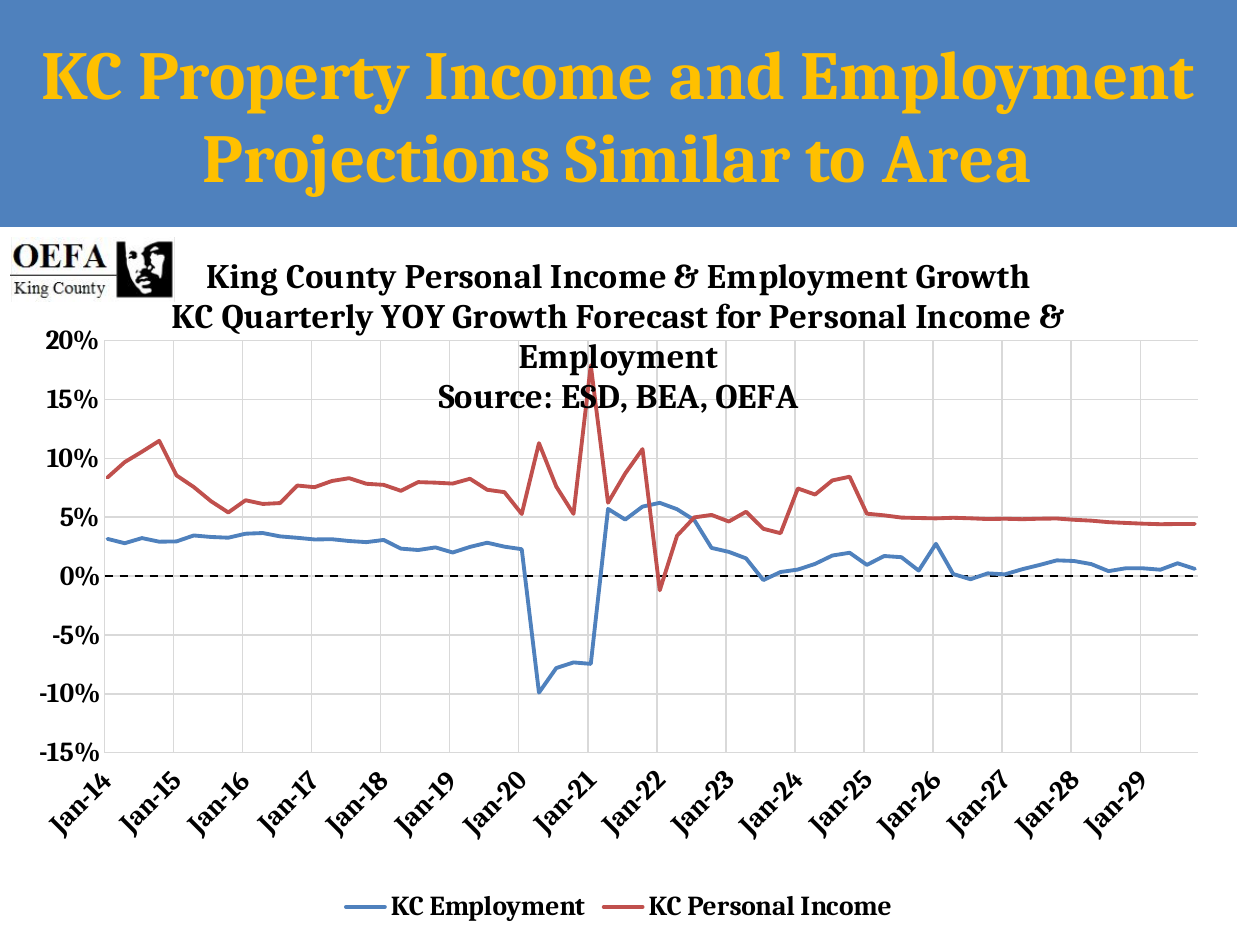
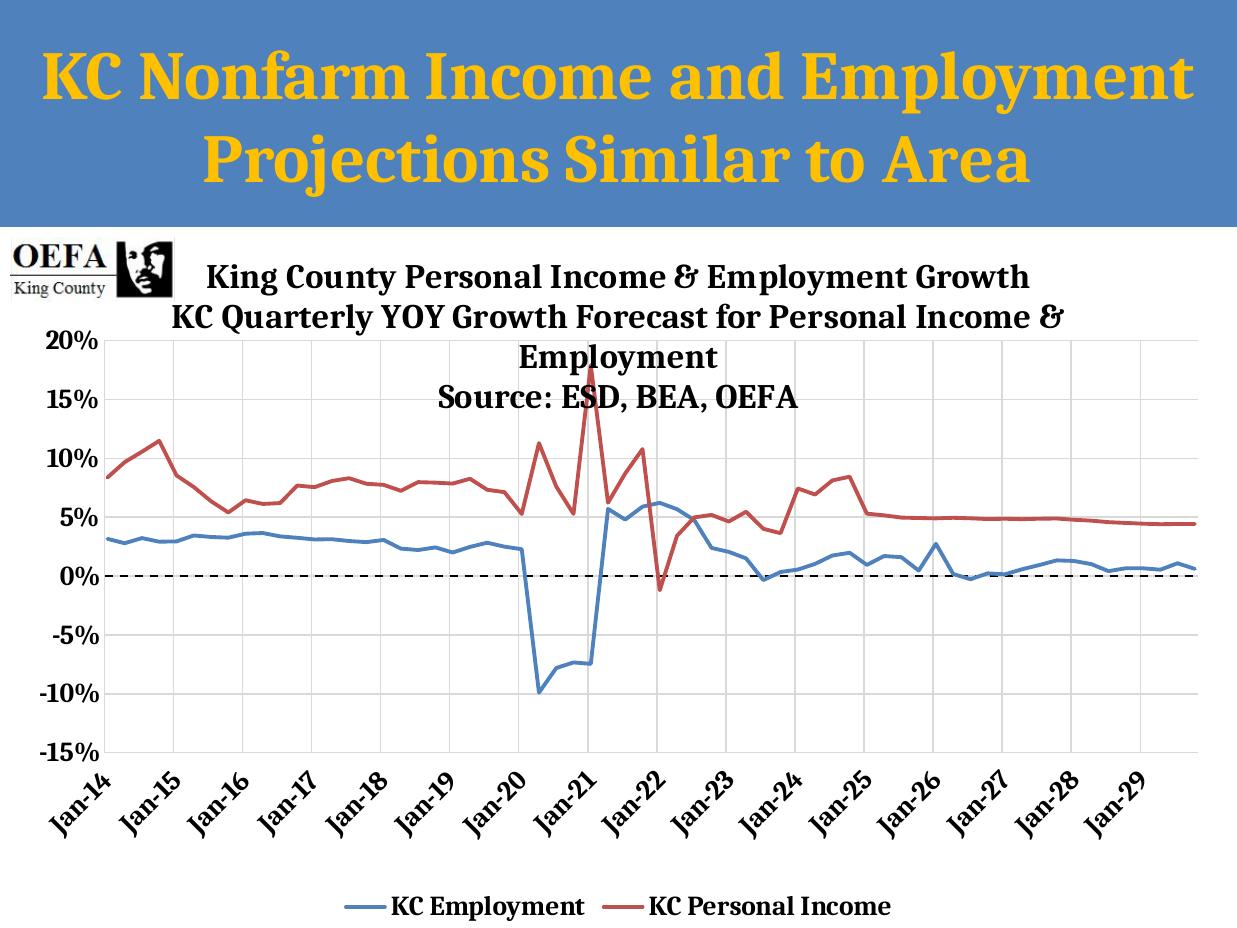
Property: Property -> Nonfarm
